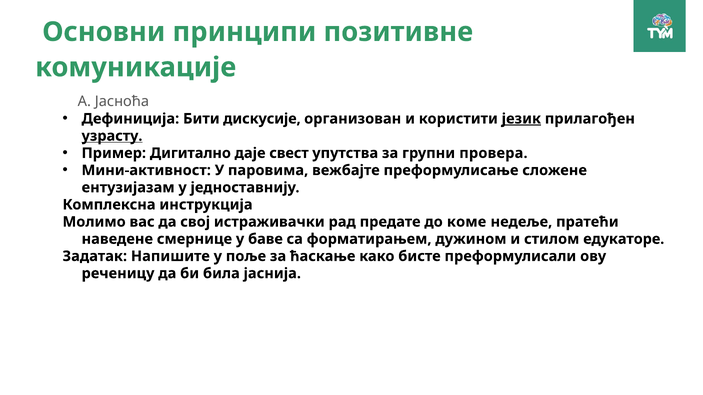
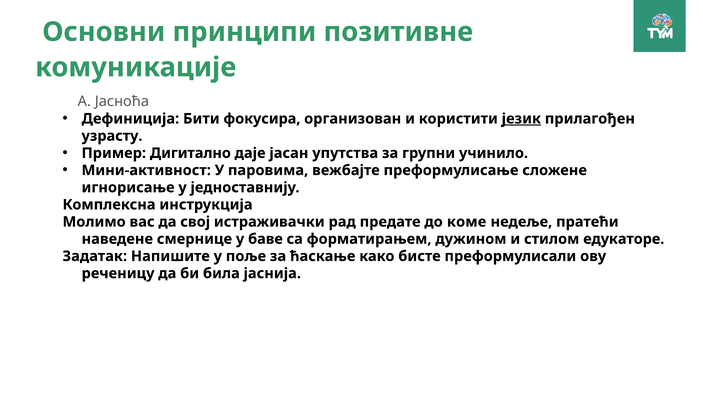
дискусије: дискусије -> фокусира
узрасту underline: present -> none
свест: свест -> јасан
провера: провера -> учинило
ентузијазам: ентузијазам -> игнорисање
